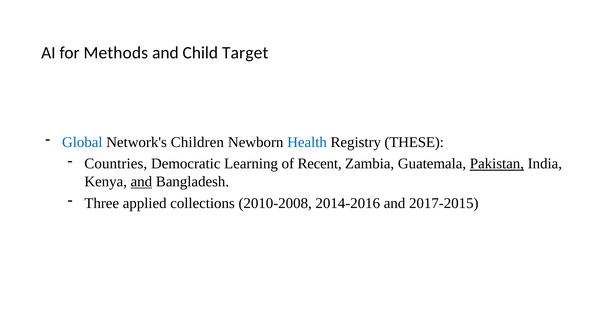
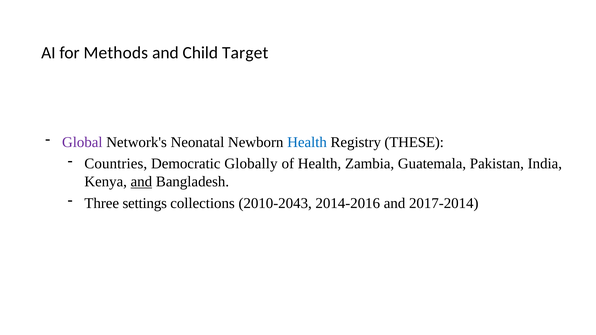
Global colour: blue -> purple
Children: Children -> Neonatal
Learning: Learning -> Globally
of Recent: Recent -> Health
Pakistan underline: present -> none
applied: applied -> settings
2010-2008: 2010-2008 -> 2010-2043
2017-2015: 2017-2015 -> 2017-2014
